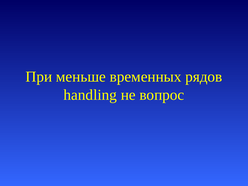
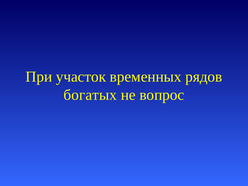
меньше: меньше -> участок
handling: handling -> богатых
